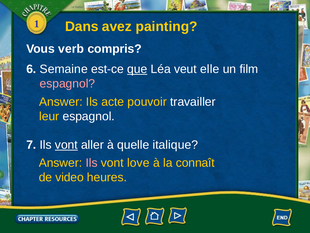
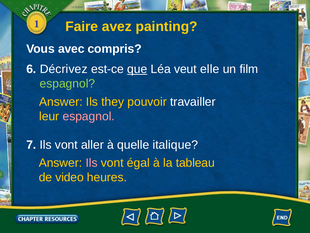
Dans: Dans -> Faire
verb: verb -> avec
Semaine: Semaine -> Décrivez
espagnol at (67, 83) colour: pink -> light green
acte: acte -> they
espagnol at (89, 116) colour: white -> pink
vont at (66, 145) underline: present -> none
love: love -> égal
connaît: connaît -> tableau
